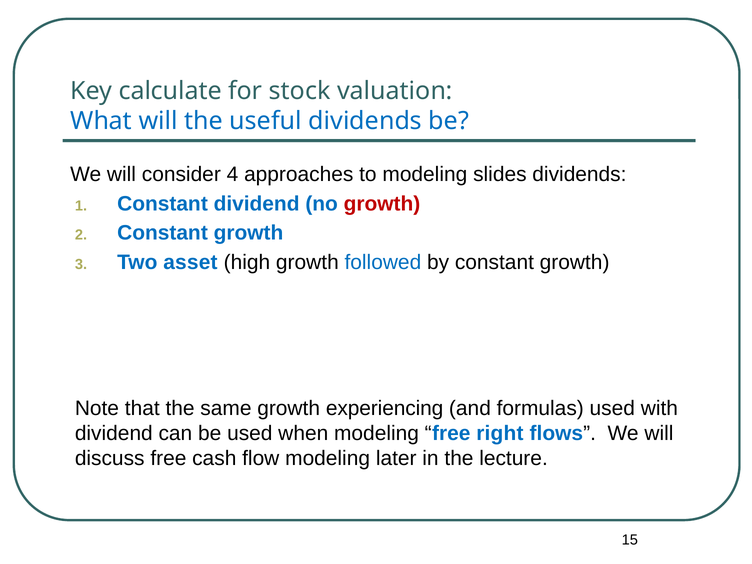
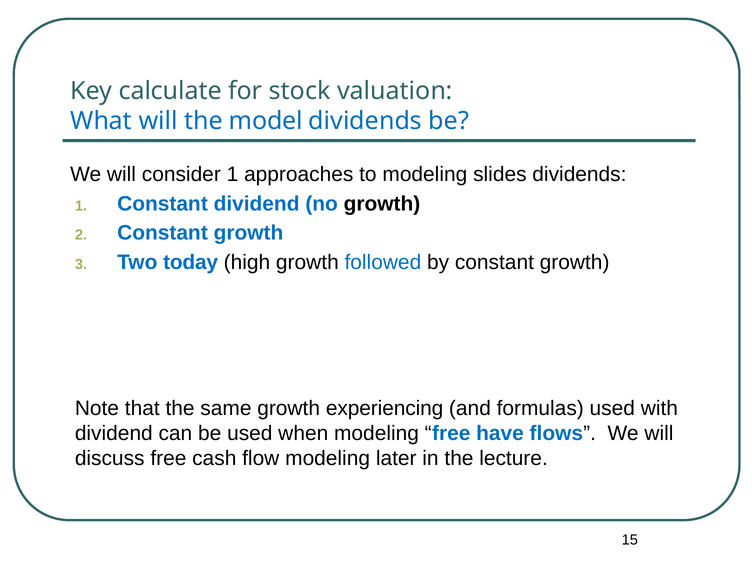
useful: useful -> model
consider 4: 4 -> 1
growth at (382, 204) colour: red -> black
asset: asset -> today
right: right -> have
